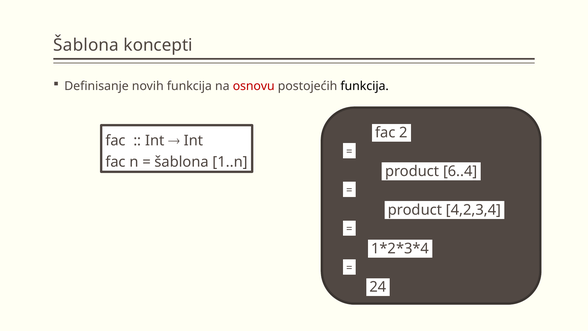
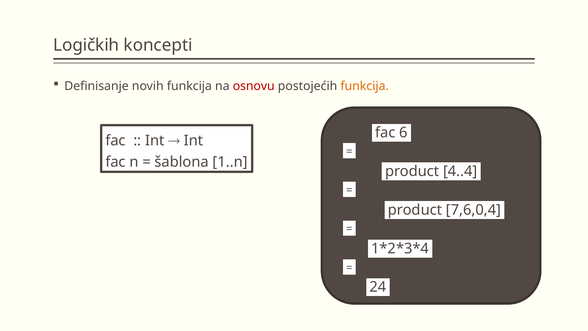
Šablona at (86, 45): Šablona -> Logičkih
funkcija at (365, 86) colour: black -> orange
2: 2 -> 6
6..4: 6..4 -> 4..4
4,2,3,4: 4,2,3,4 -> 7,6,0,4
